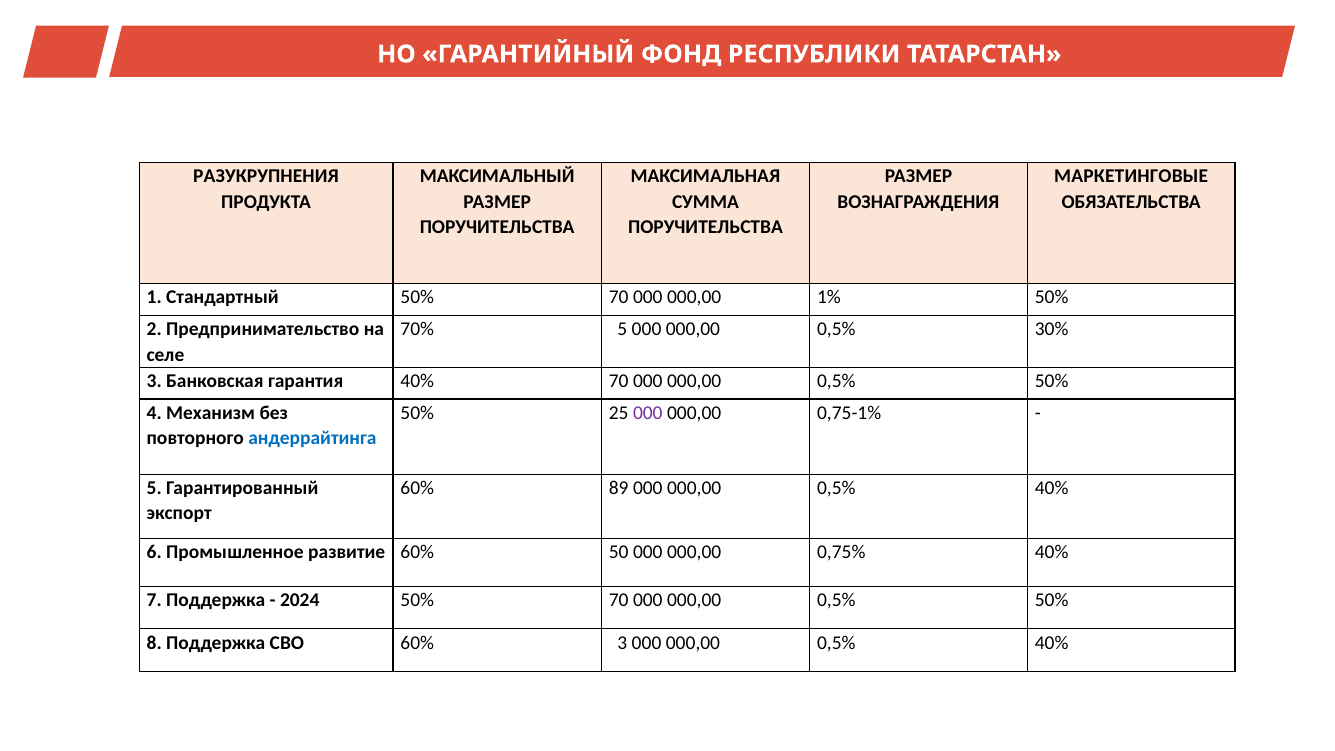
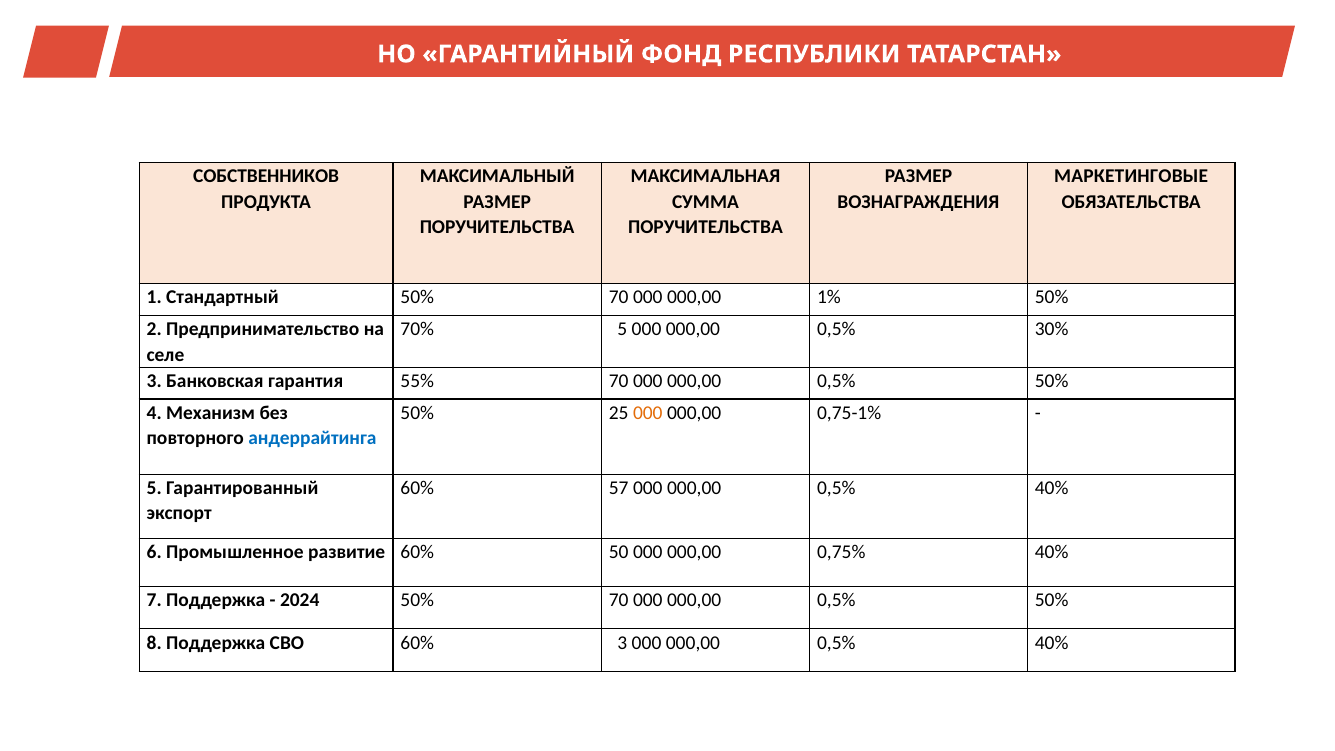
РАЗУКРУПНЕНИЯ: РАЗУКРУПНЕНИЯ -> СОБСТВЕННИКОВ
гарантия 40%: 40% -> 55%
000 at (648, 413) colour: purple -> orange
89: 89 -> 57
